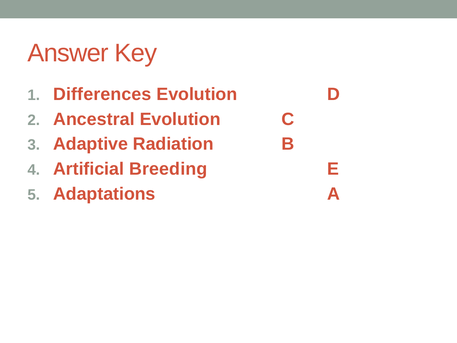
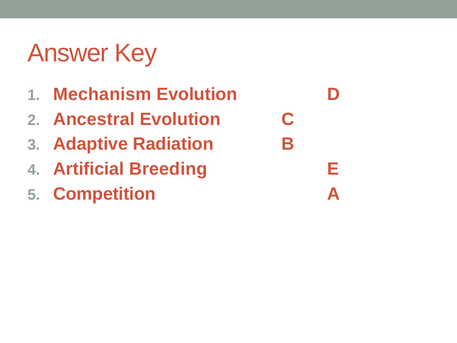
Differences: Differences -> Mechanism
Adaptations: Adaptations -> Competition
